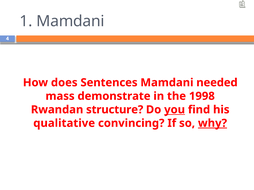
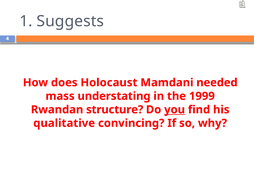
1 Mamdani: Mamdani -> Suggests
Sentences: Sentences -> Holocaust
demonstrate: demonstrate -> understating
1998: 1998 -> 1999
why underline: present -> none
